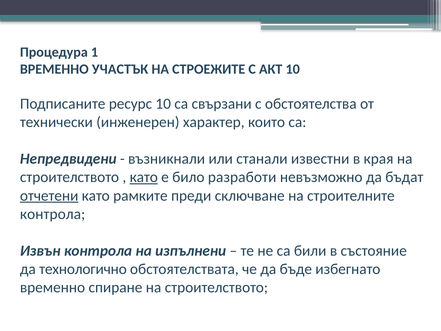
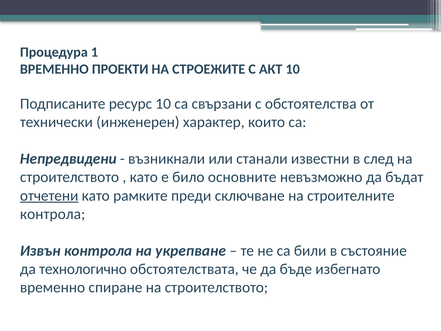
УЧАСТЪК: УЧАСТЪК -> ПРОЕКТИ
края: края -> след
като at (144, 177) underline: present -> none
разработи: разработи -> основните
изпълнени: изпълнени -> укрепване
